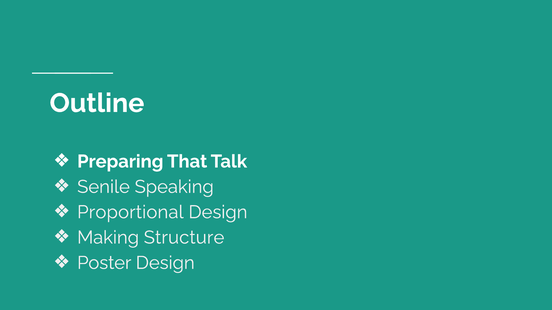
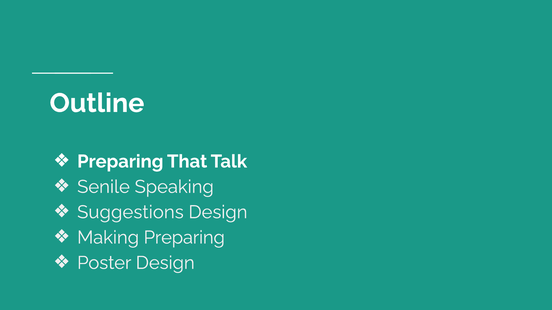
Proportional: Proportional -> Suggestions
Making Structure: Structure -> Preparing
